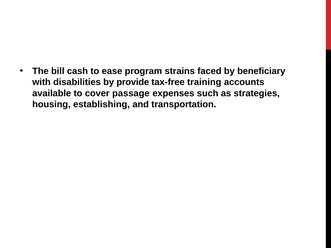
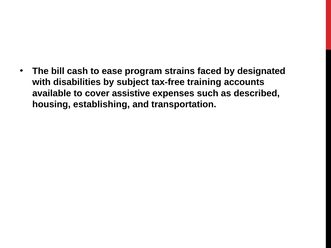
beneficiary: beneficiary -> designated
provide: provide -> subject
passage: passage -> assistive
strategies: strategies -> described
